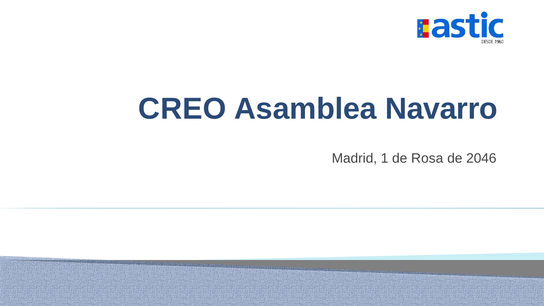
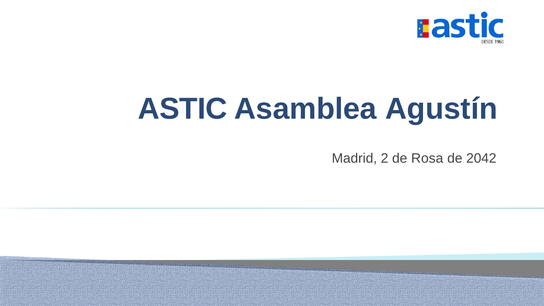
CREO: CREO -> ASTIC
Navarro: Navarro -> Agustín
1: 1 -> 2
2046: 2046 -> 2042
